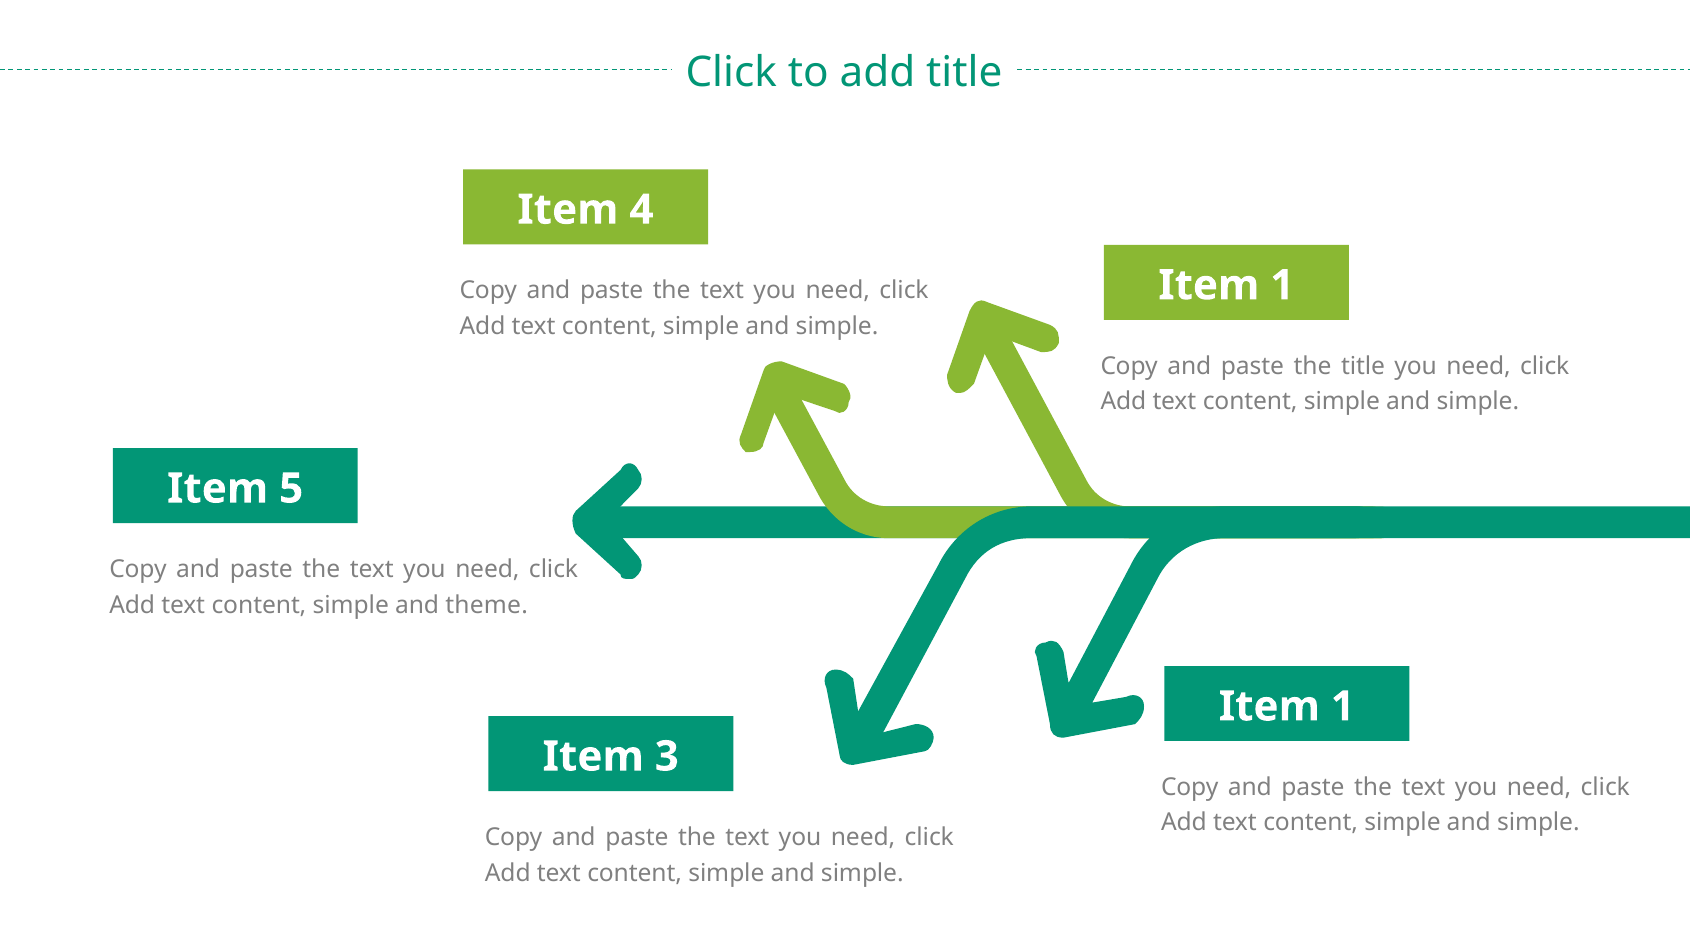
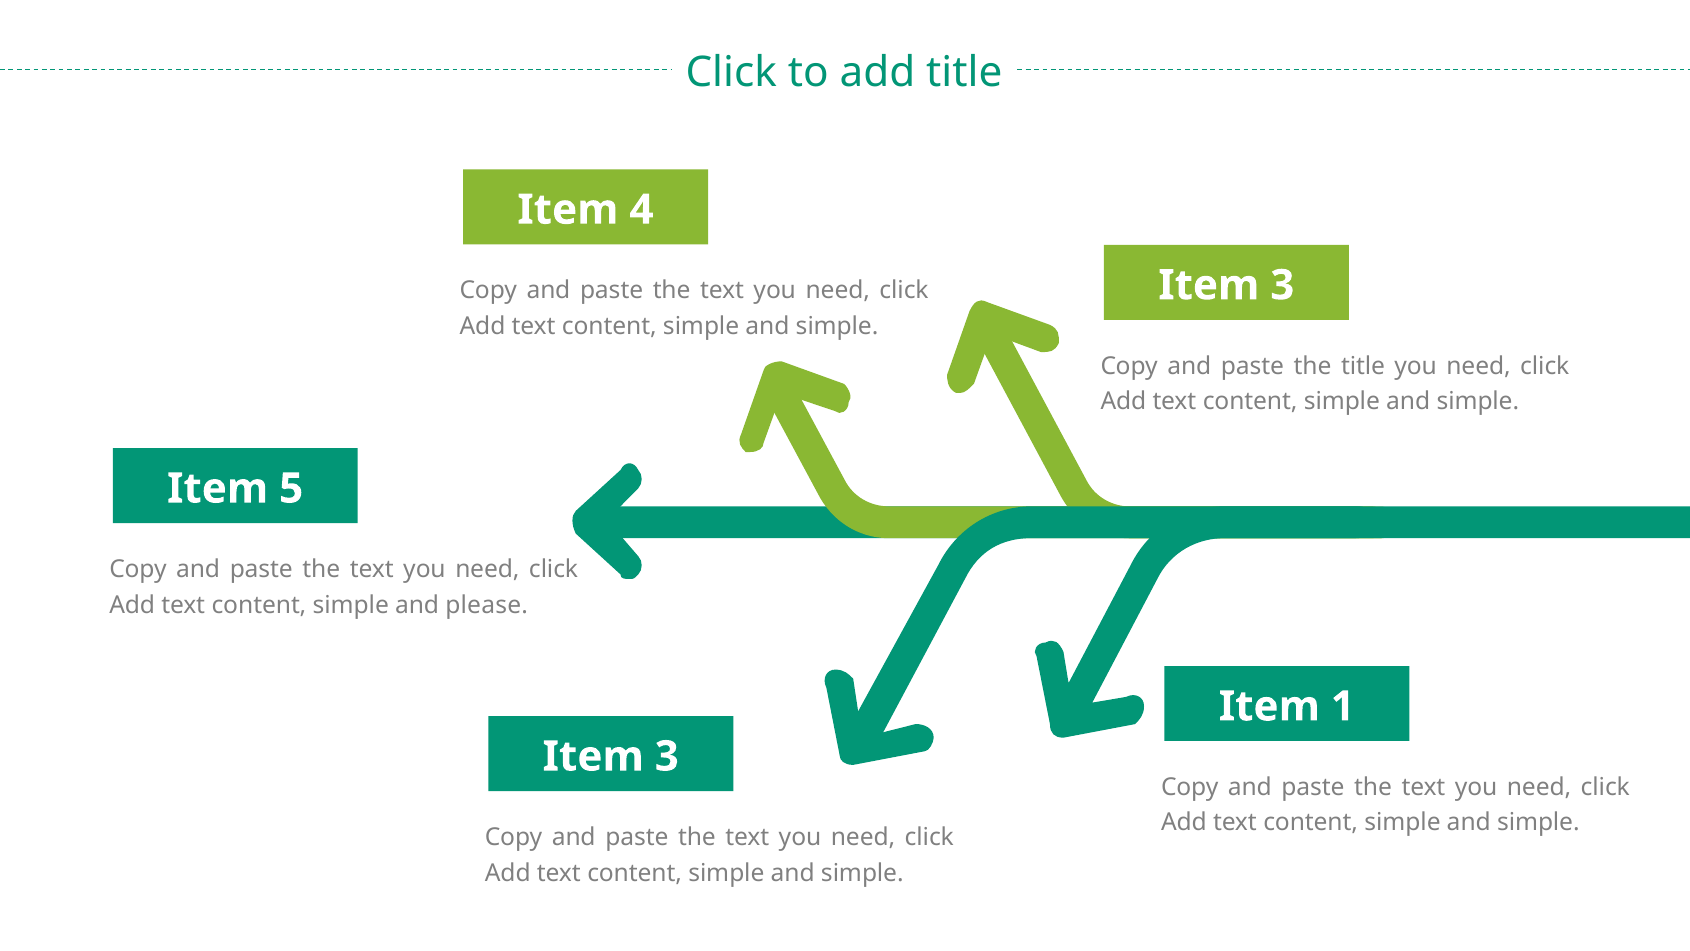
1 at (1282, 285): 1 -> 3
theme: theme -> please
